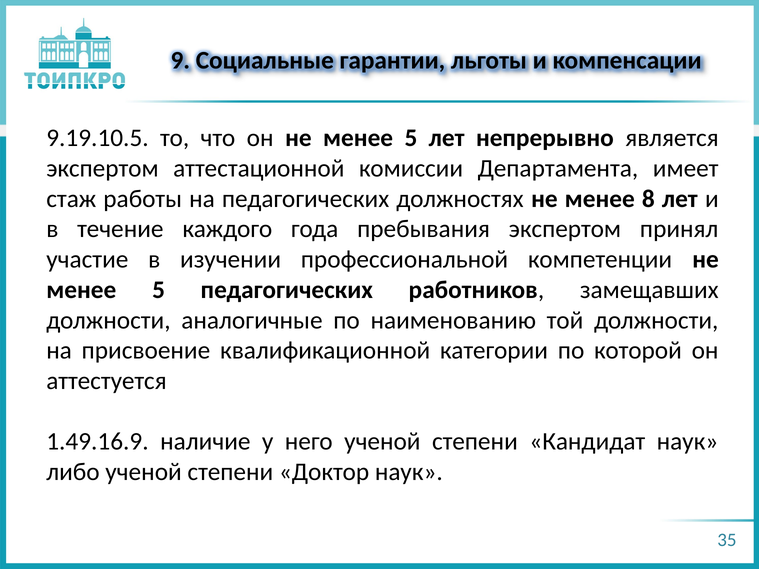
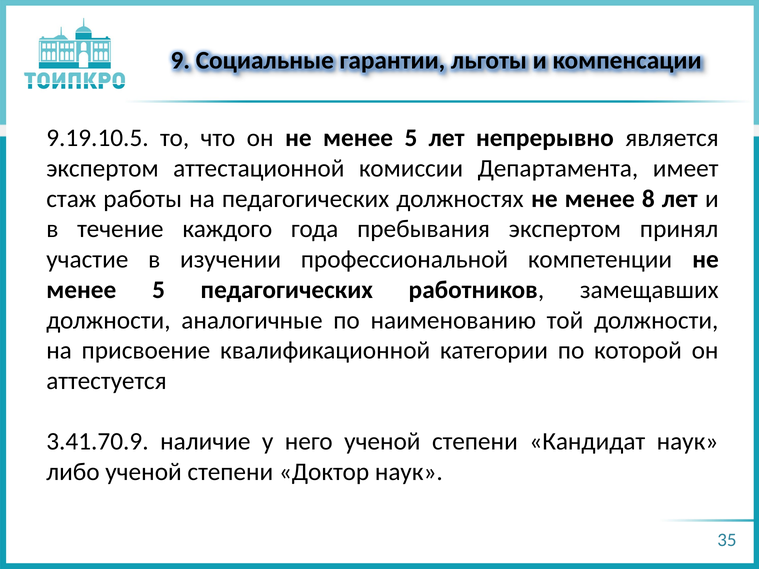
1.49.16.9: 1.49.16.9 -> 3.41.70.9
